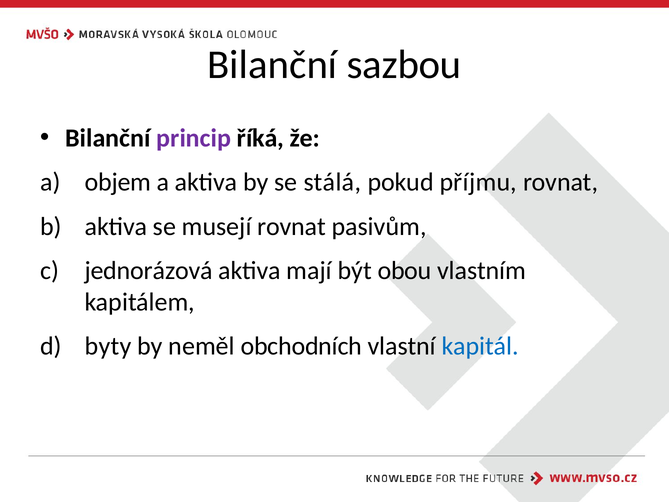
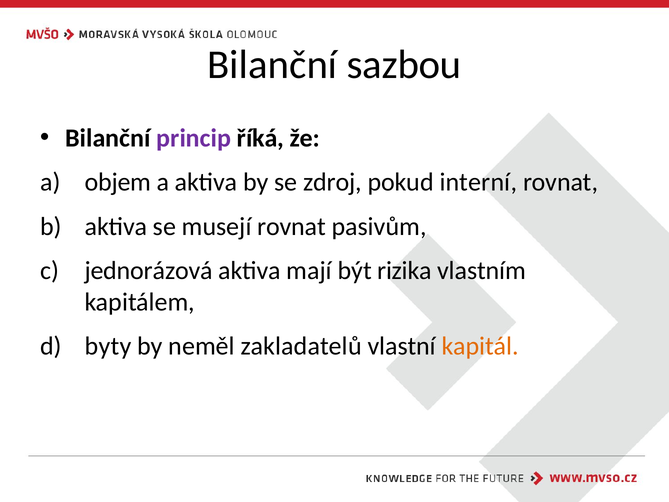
stálá: stálá -> zdroj
příjmu: příjmu -> interní
obou: obou -> rizika
obchodních: obchodních -> zakladatelů
kapitál colour: blue -> orange
